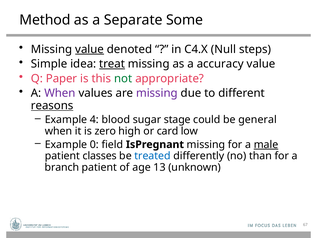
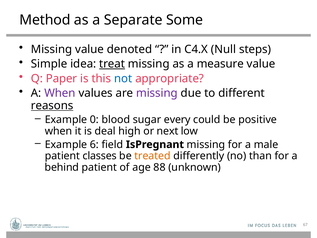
value at (90, 49) underline: present -> none
accuracy: accuracy -> measure
not colour: green -> blue
4: 4 -> 0
stage: stage -> every
general: general -> positive
zero: zero -> deal
card: card -> next
0: 0 -> 6
male underline: present -> none
treated colour: blue -> orange
branch: branch -> behind
13: 13 -> 88
